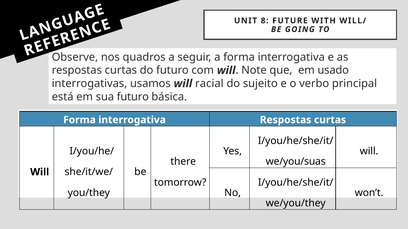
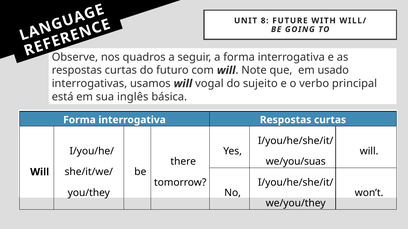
racial: racial -> vogal
sua futuro: futuro -> inglês
